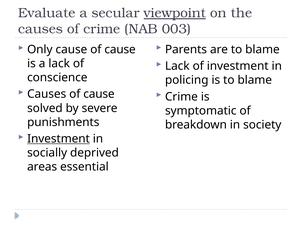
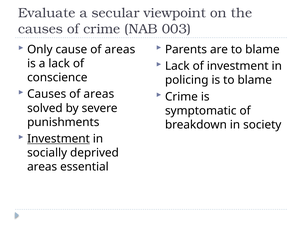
viewpoint underline: present -> none
cause of cause: cause -> areas
Causes of cause: cause -> areas
